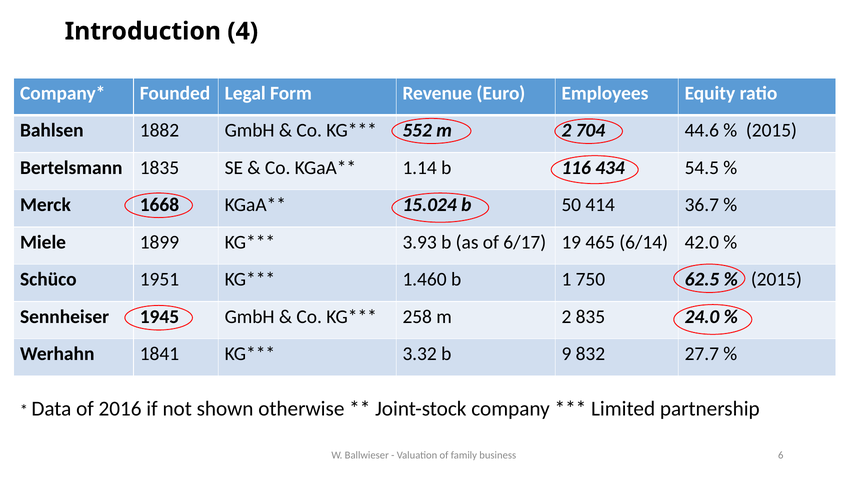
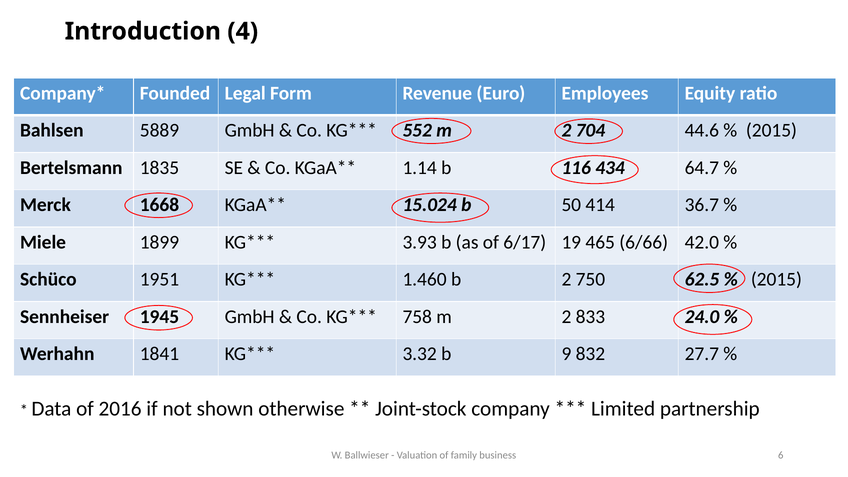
1882: 1882 -> 5889
54.5: 54.5 -> 64.7
6/14: 6/14 -> 6/66
b 1: 1 -> 2
258: 258 -> 758
835: 835 -> 833
